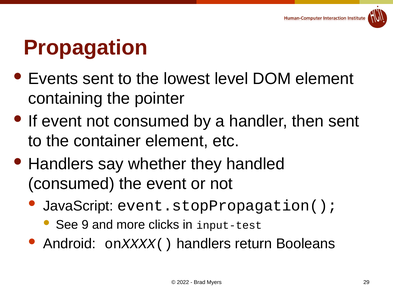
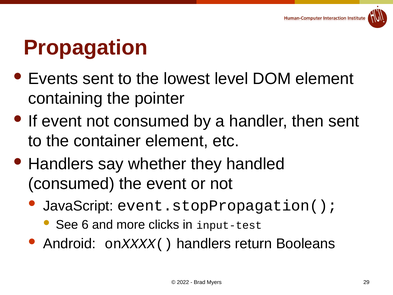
9: 9 -> 6
